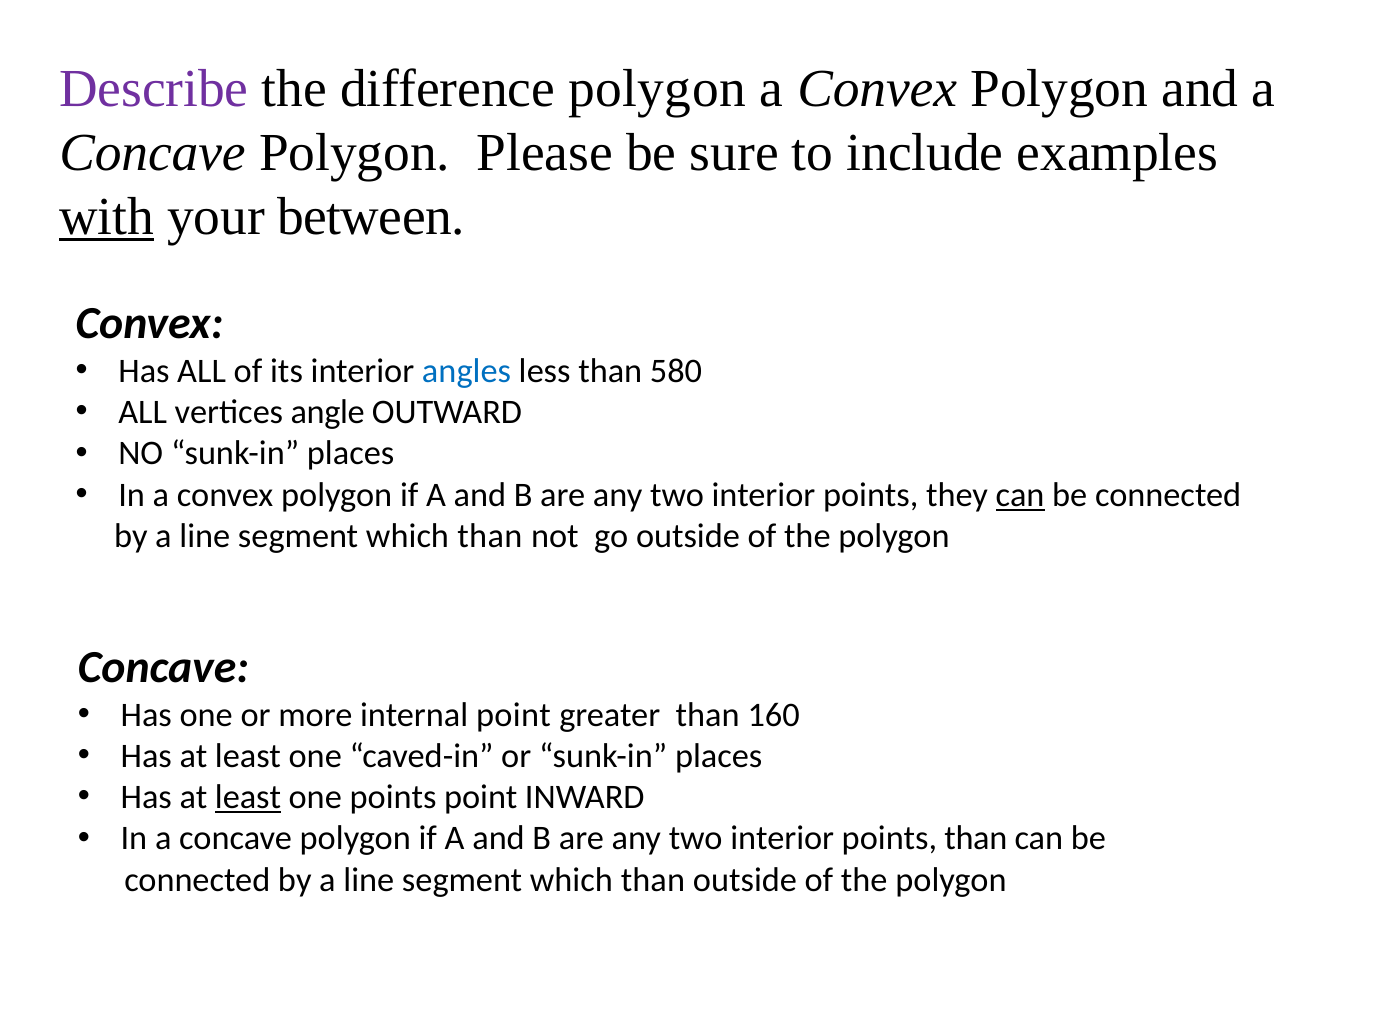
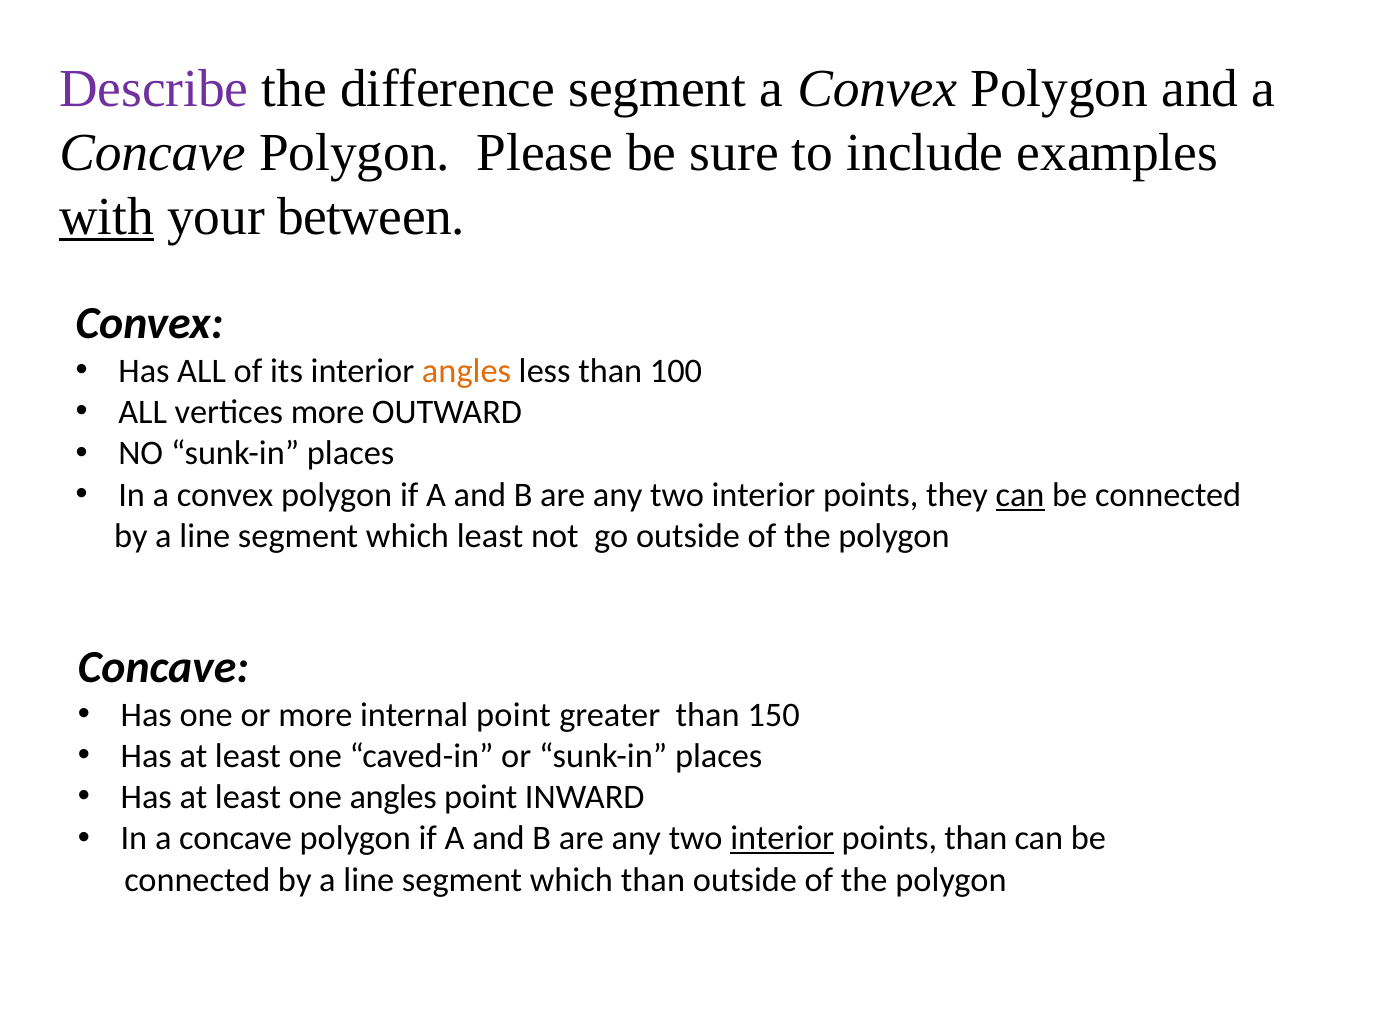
difference polygon: polygon -> segment
angles at (467, 371) colour: blue -> orange
580: 580 -> 100
vertices angle: angle -> more
than at (490, 536): than -> least
160: 160 -> 150
least at (248, 797) underline: present -> none
one points: points -> angles
interior at (782, 838) underline: none -> present
